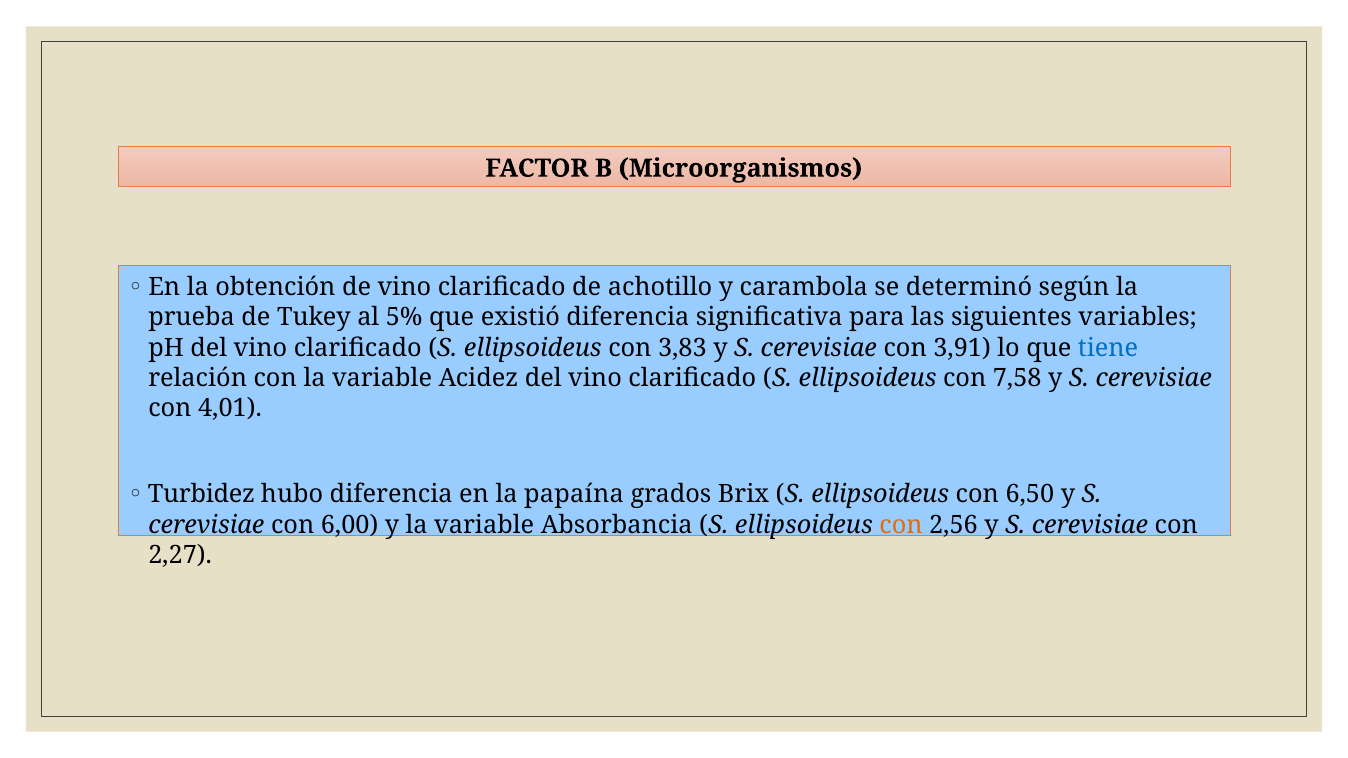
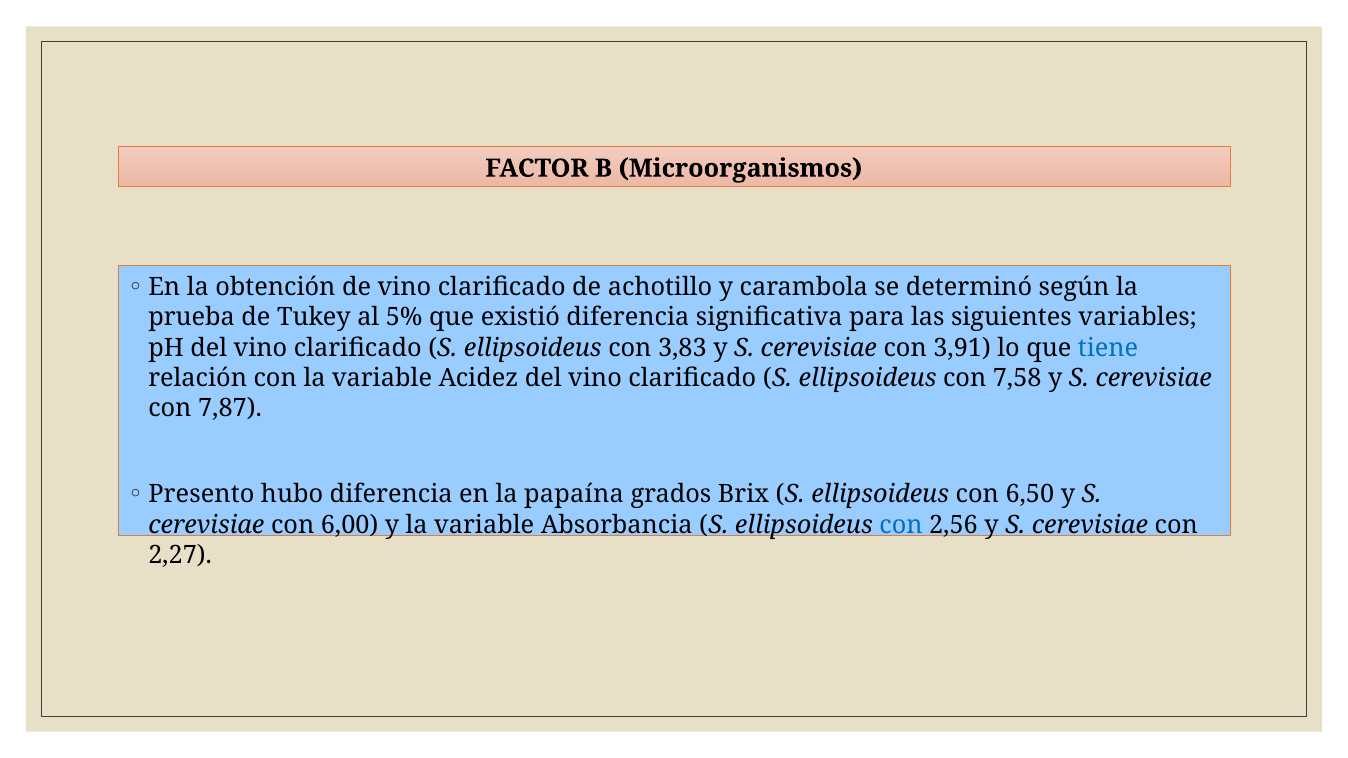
4,01: 4,01 -> 7,87
Turbidez: Turbidez -> Presento
con at (901, 525) colour: orange -> blue
